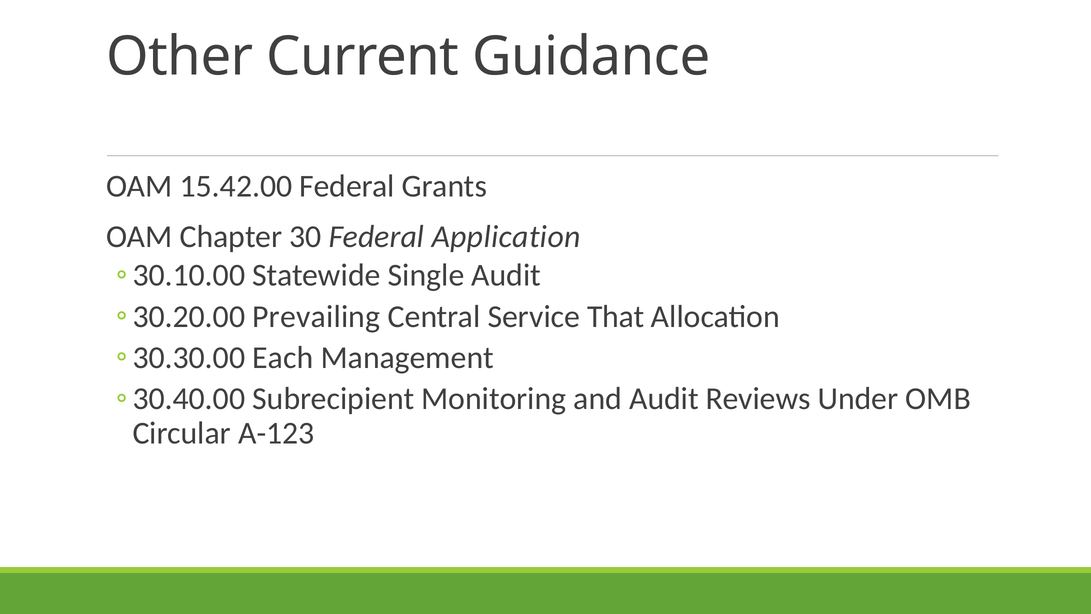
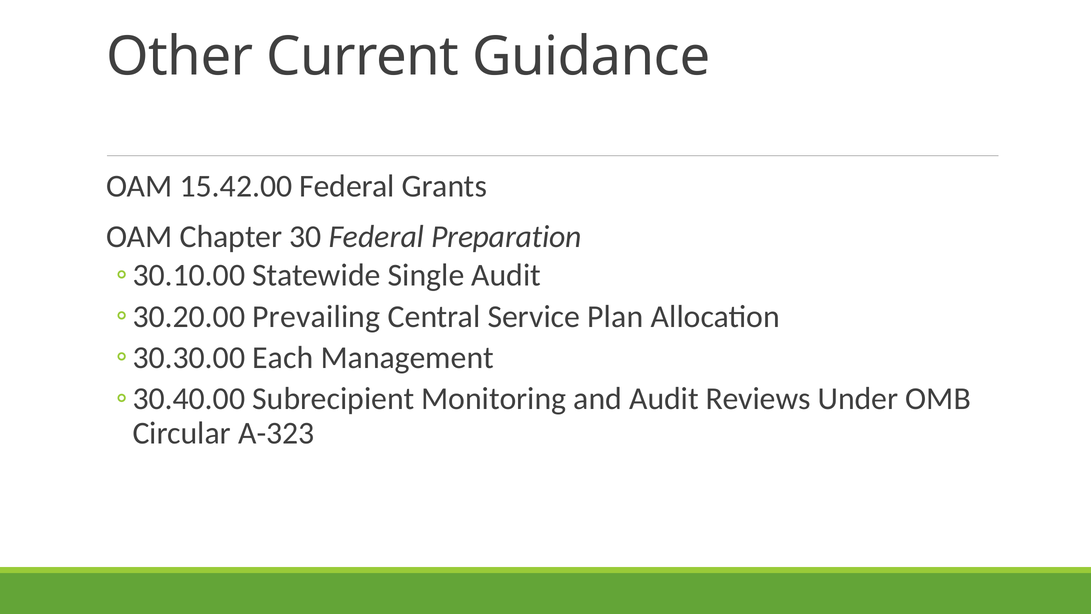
Application: Application -> Preparation
That: That -> Plan
A-123: A-123 -> A-323
